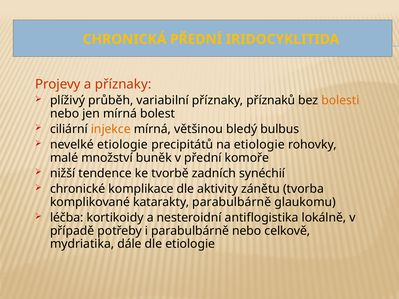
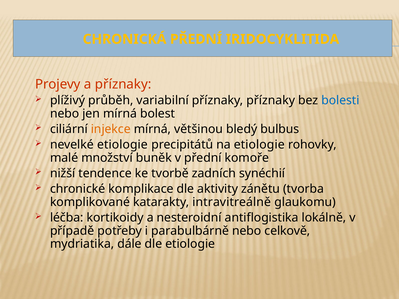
příznaky příznaků: příznaků -> příznaky
bolesti colour: orange -> blue
katarakty parabulbárně: parabulbárně -> intravitreálně
